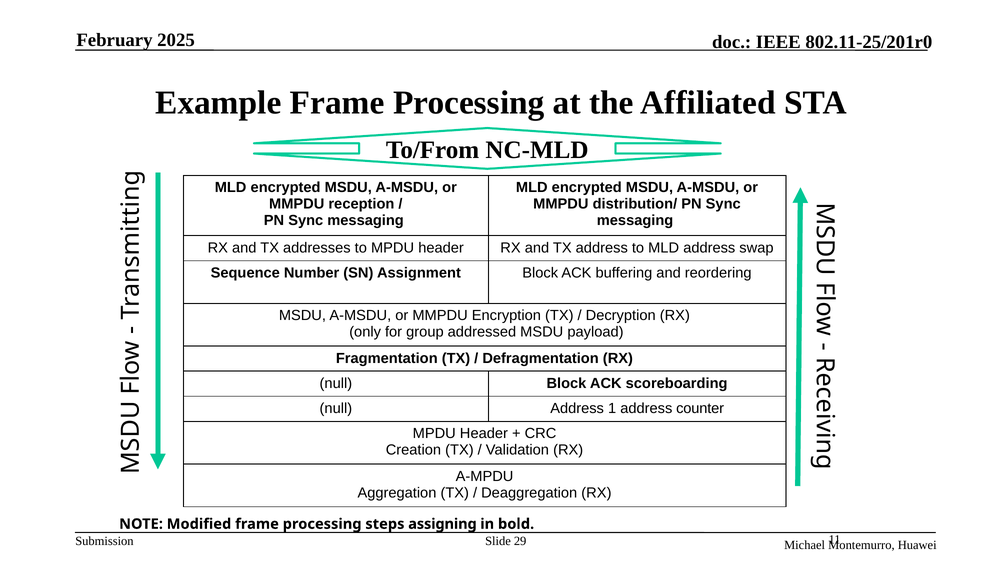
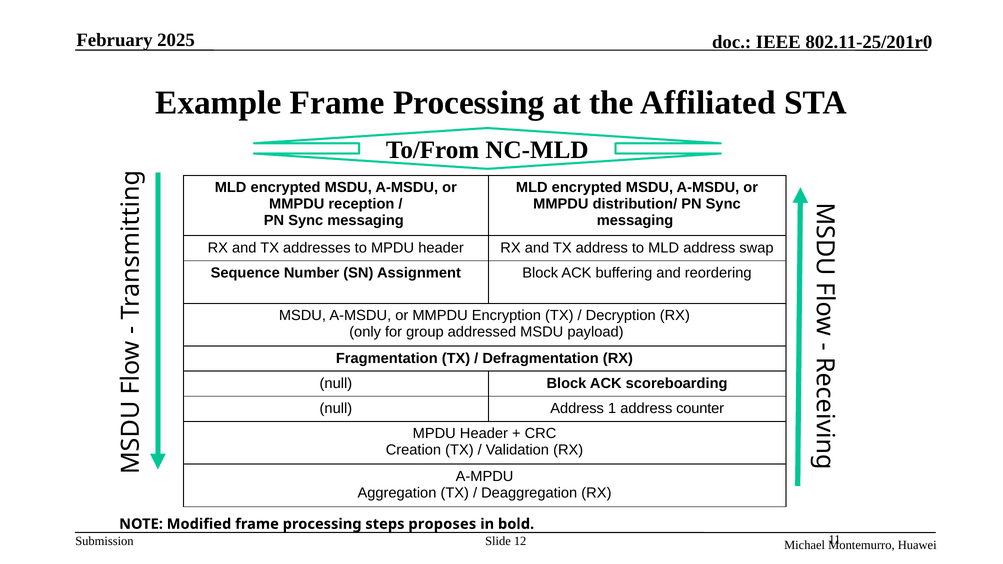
assigning: assigning -> proposes
29: 29 -> 12
